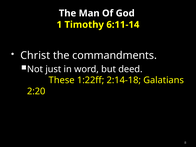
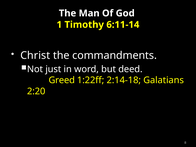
These: These -> Greed
